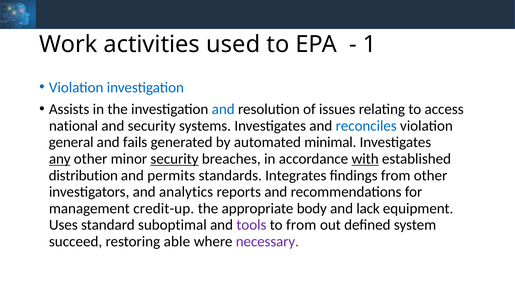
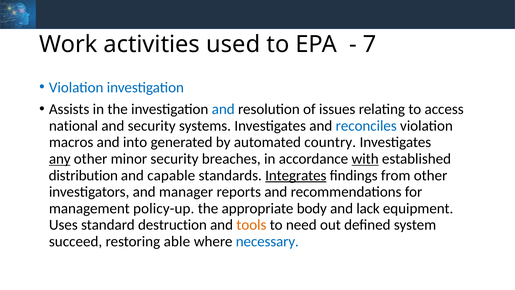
1: 1 -> 7
general: general -> macros
fails: fails -> into
minimal: minimal -> country
security at (175, 159) underline: present -> none
permits: permits -> capable
Integrates underline: none -> present
analytics: analytics -> manager
credit-up: credit-up -> policy-up
suboptimal: suboptimal -> destruction
tools colour: purple -> orange
to from: from -> need
necessary colour: purple -> blue
